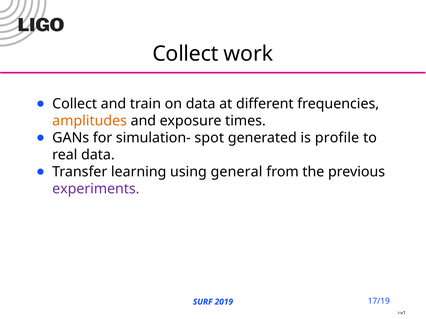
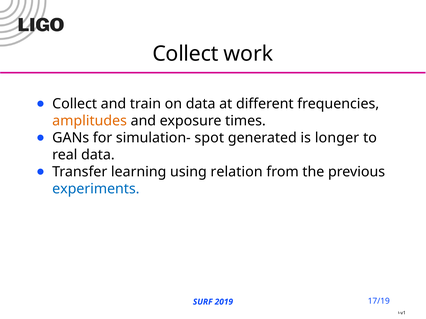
profile: profile -> longer
general: general -> relation
experiments colour: purple -> blue
